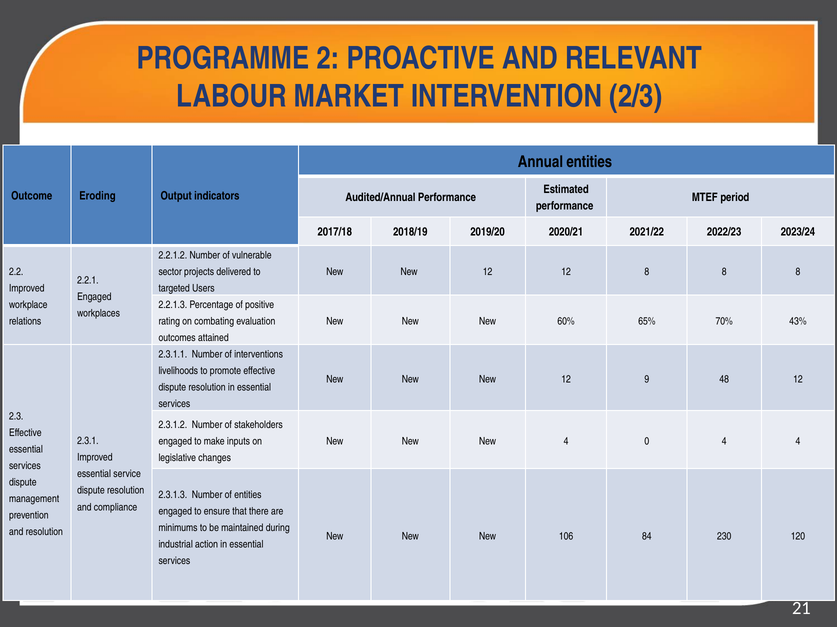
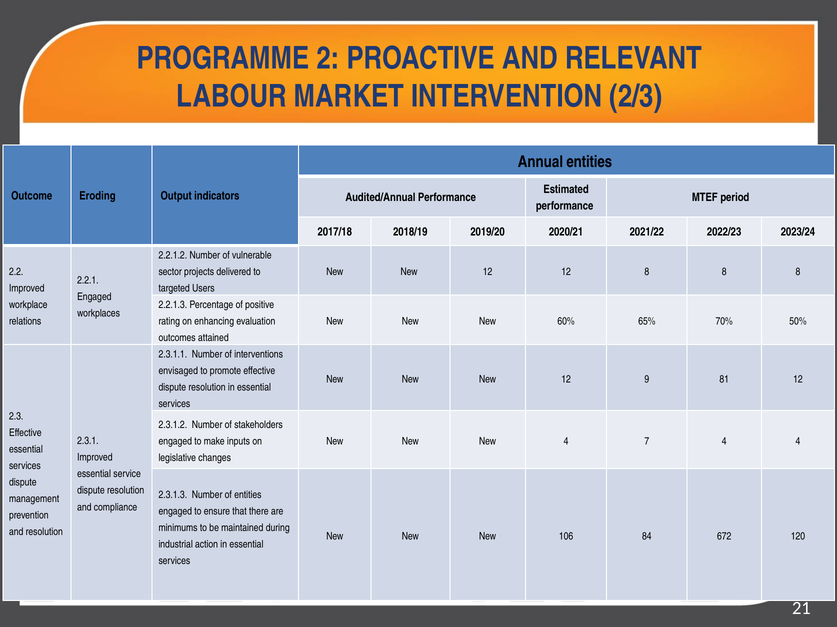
combating: combating -> enhancing
43%: 43% -> 50%
livelihoods: livelihoods -> envisaged
48: 48 -> 81
0: 0 -> 7
230: 230 -> 672
